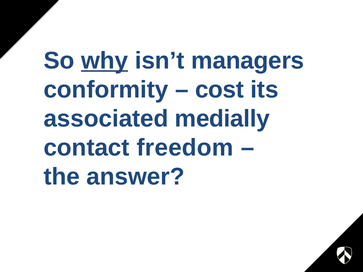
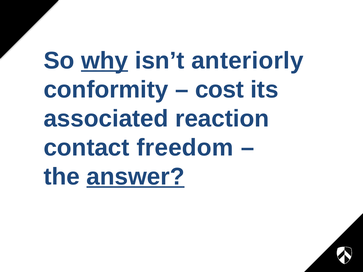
managers: managers -> anteriorly
medially: medially -> reaction
answer underline: none -> present
